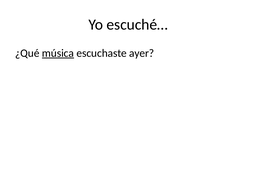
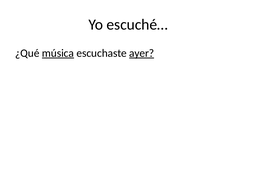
ayer underline: none -> present
